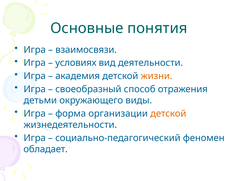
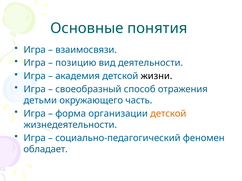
условиях: условиях -> позицию
жизни colour: orange -> black
виды: виды -> часть
